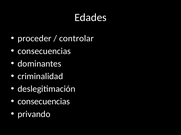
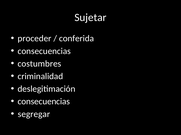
Edades: Edades -> Sujetar
controlar: controlar -> conferida
dominantes: dominantes -> costumbres
privando: privando -> segregar
